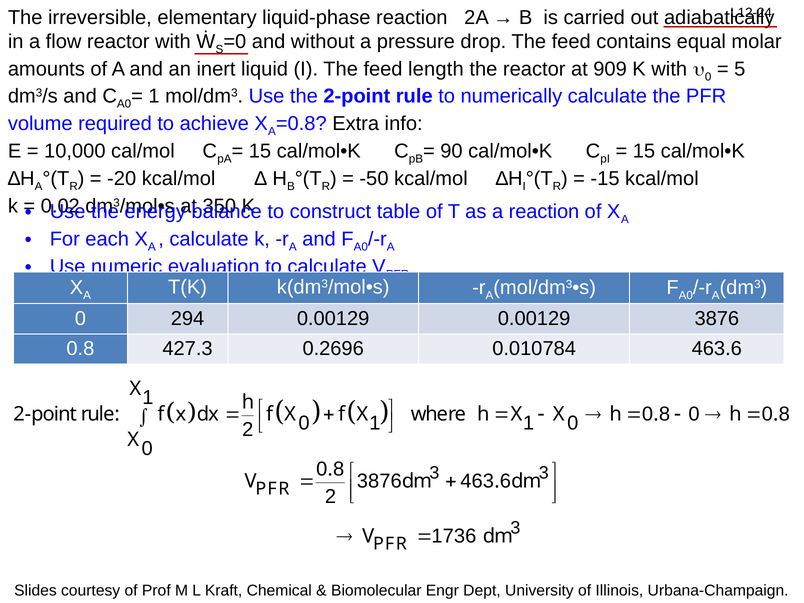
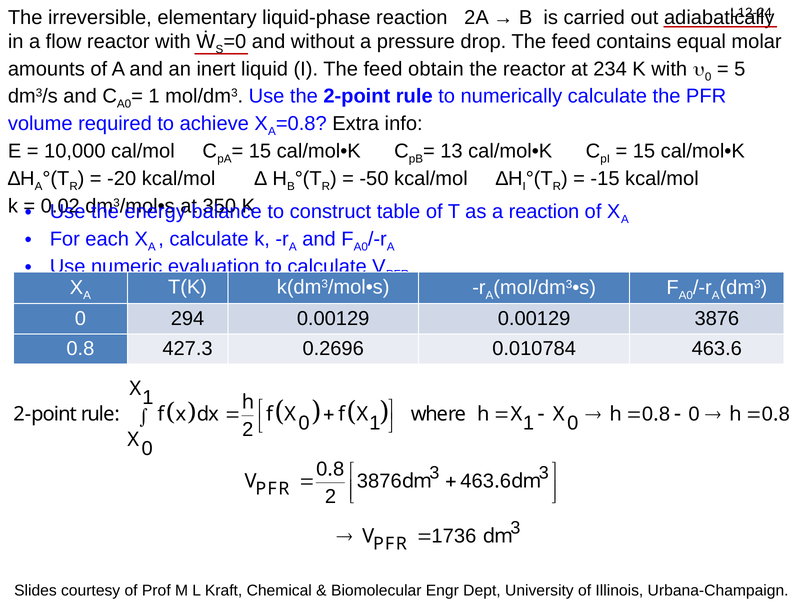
length: length -> obtain
909: 909 -> 234
90: 90 -> 13
